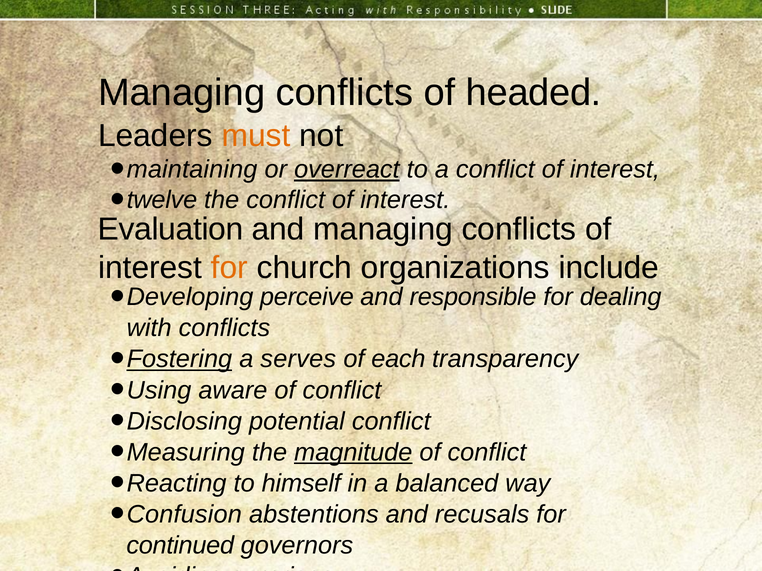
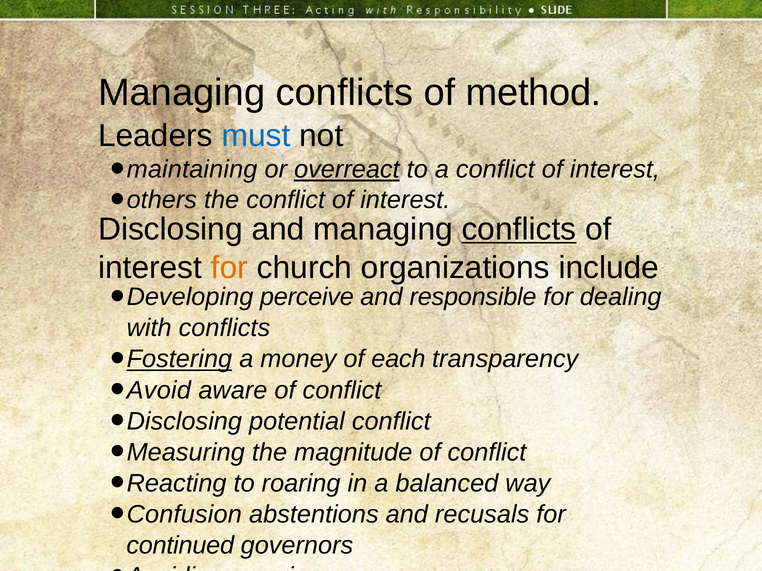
headed: headed -> method
must colour: orange -> blue
twelve: twelve -> others
Evaluation at (171, 229): Evaluation -> Disclosing
conflicts at (519, 229) underline: none -> present
serves: serves -> money
Using: Using -> Avoid
magnitude underline: present -> none
himself: himself -> roaring
